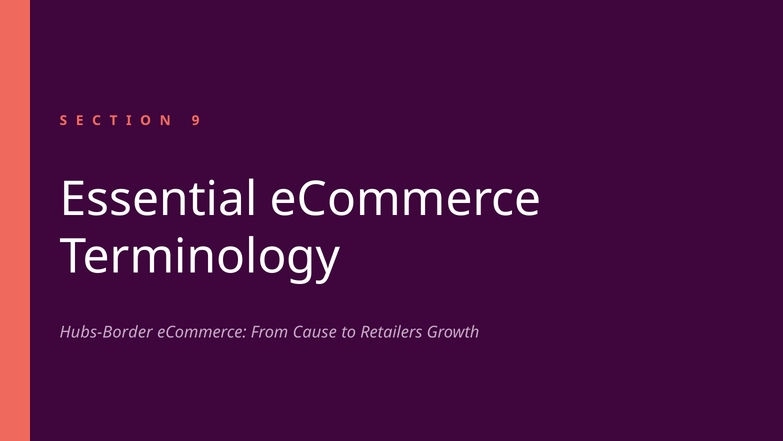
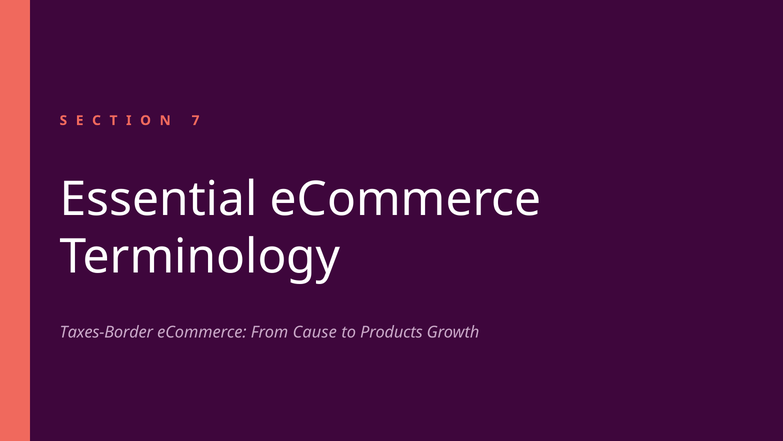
9: 9 -> 7
Hubs-Border: Hubs-Border -> Taxes-Border
Retailers: Retailers -> Products
